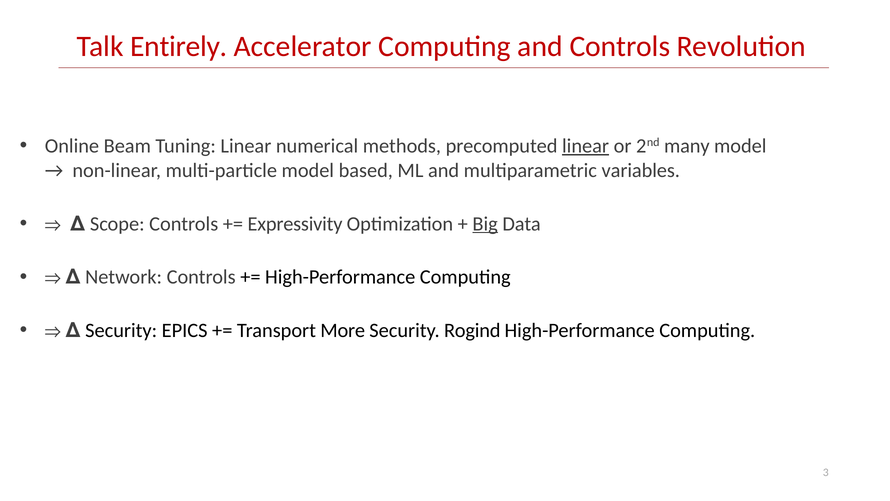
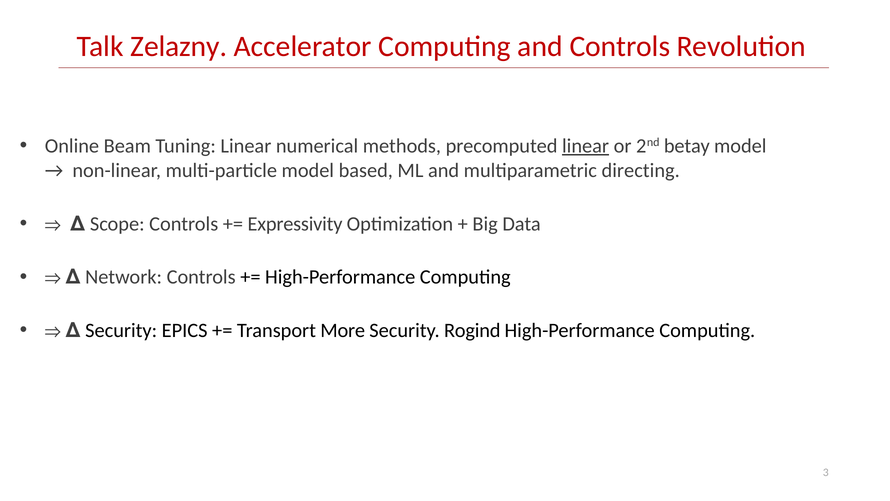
Entirely: Entirely -> Zelazny
many: many -> betay
variables: variables -> directing
Big underline: present -> none
